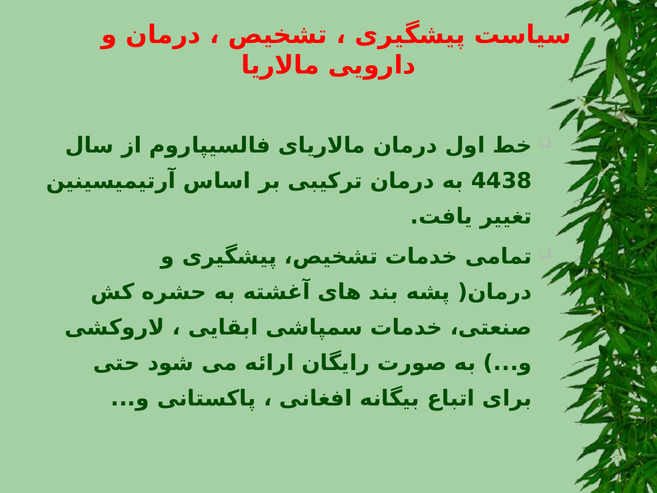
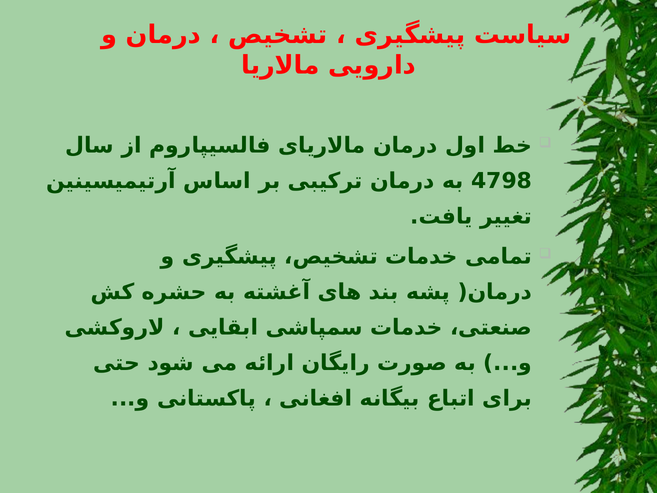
4438: 4438 -> 4798
